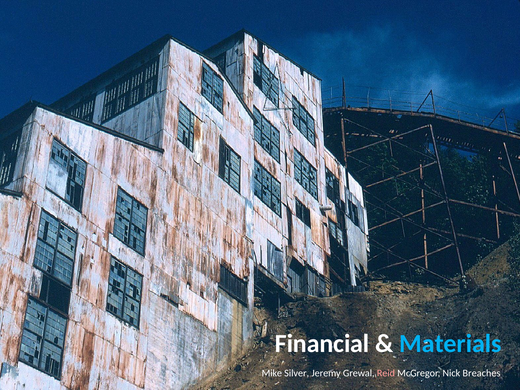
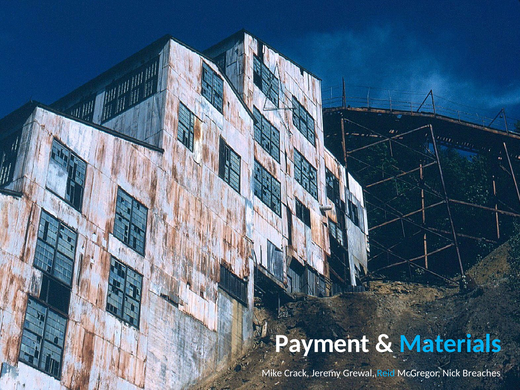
Financial: Financial -> Payment
Silver: Silver -> Crack
Reid colour: pink -> light blue
